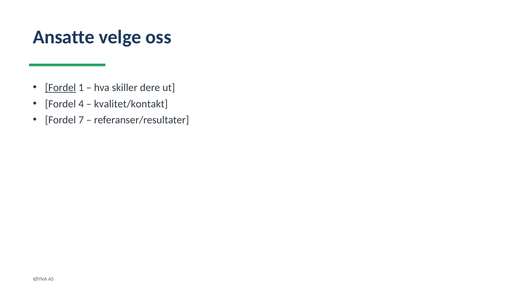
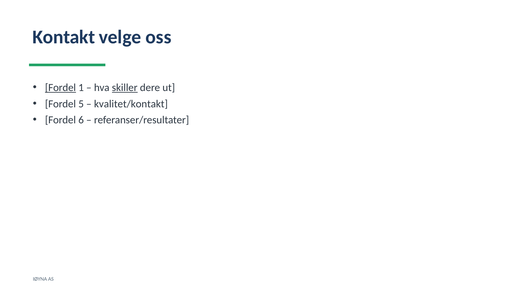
Ansatte: Ansatte -> Kontakt
skiller underline: none -> present
4: 4 -> 5
7: 7 -> 6
